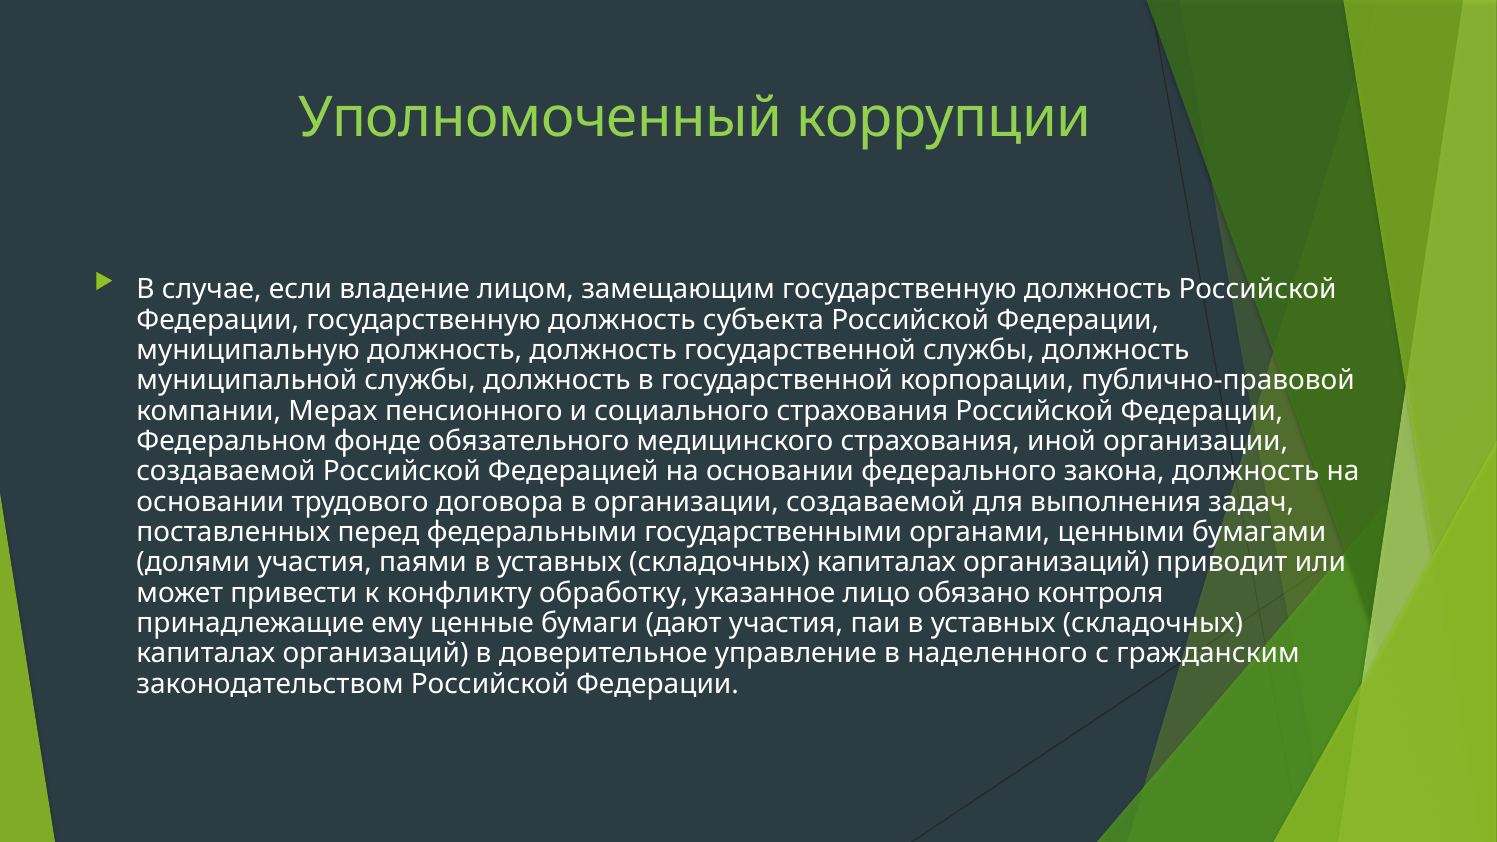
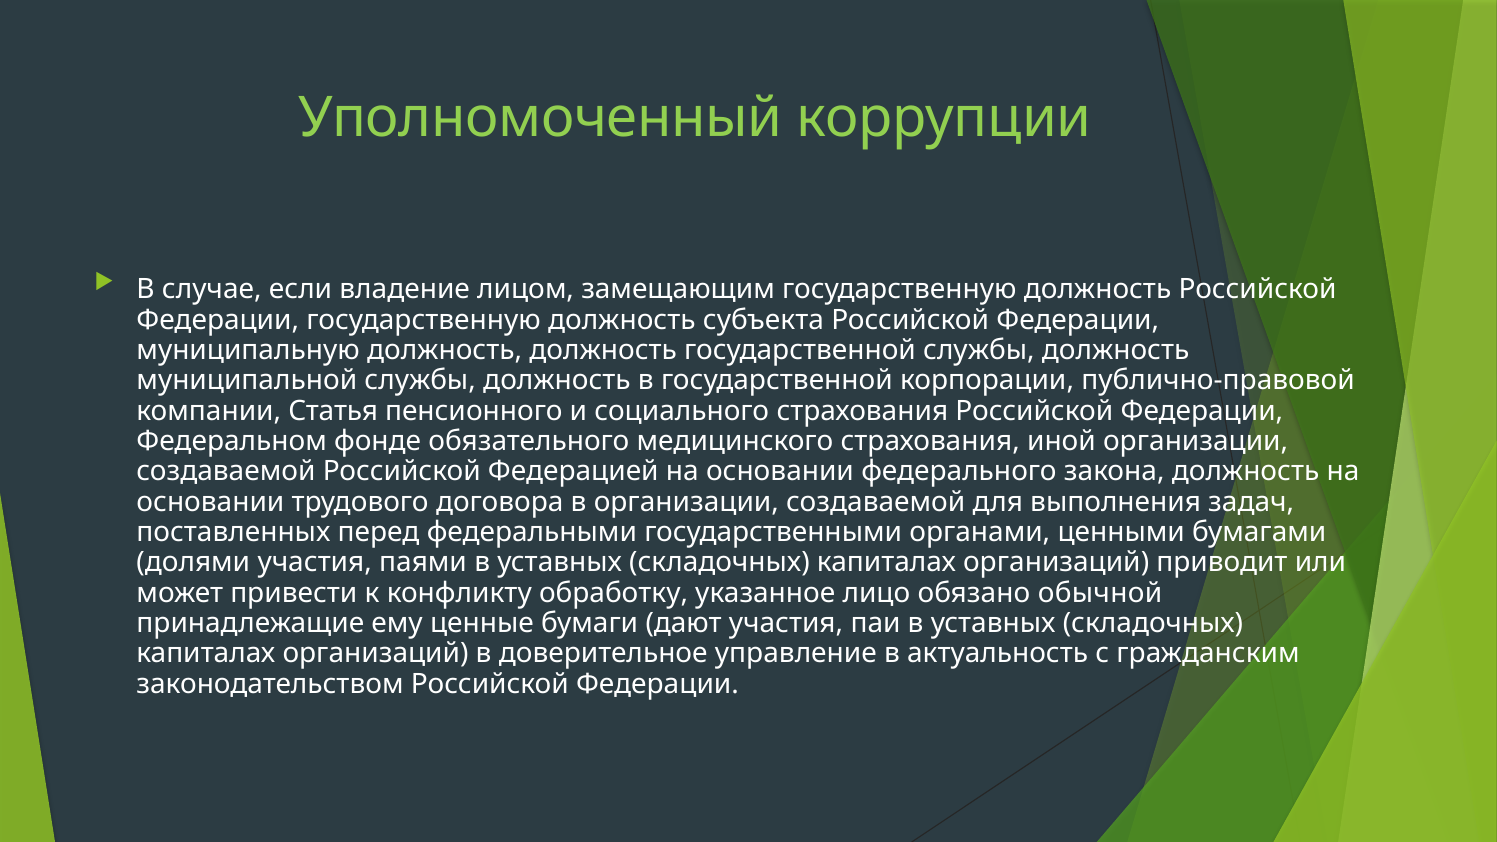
Мерах: Мерах -> Статья
контроля: контроля -> обычной
наделенного: наделенного -> актуальность
